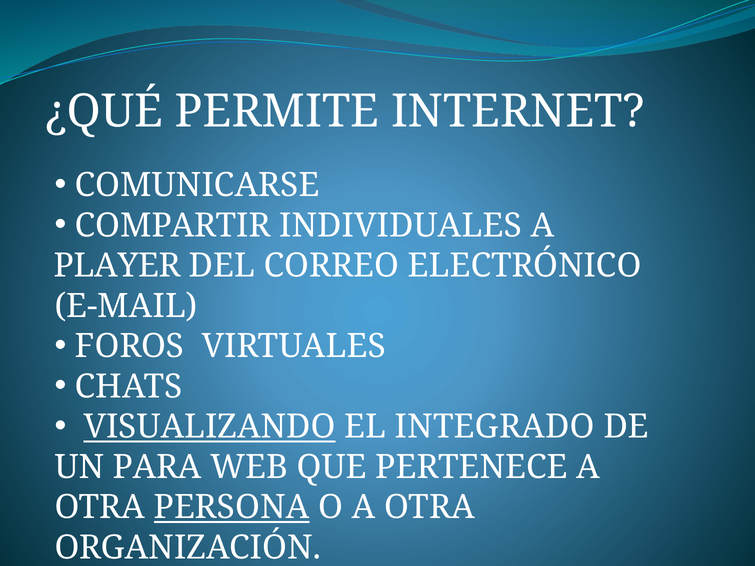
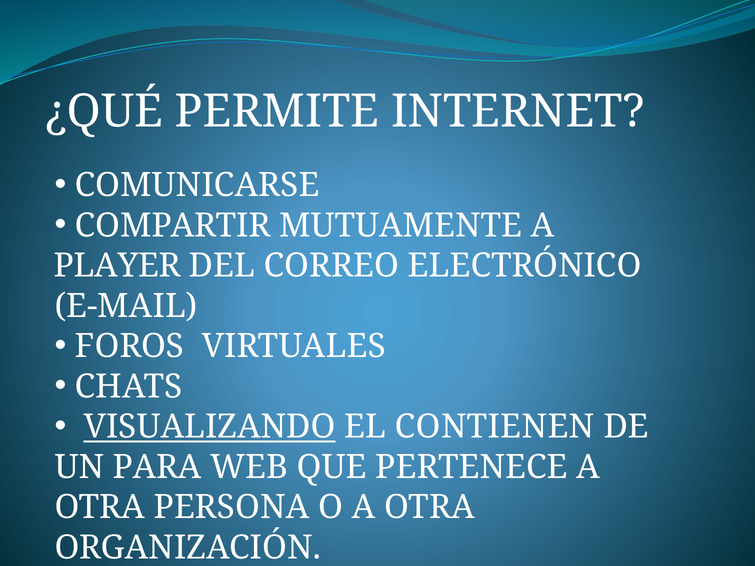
INDIVIDUALES: INDIVIDUALES -> MUTUAMENTE
INTEGRADO: INTEGRADO -> CONTIENEN
PERSONA underline: present -> none
